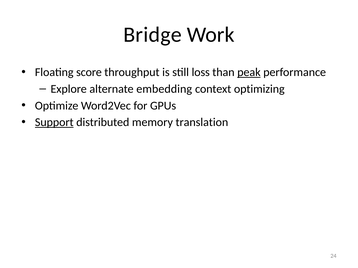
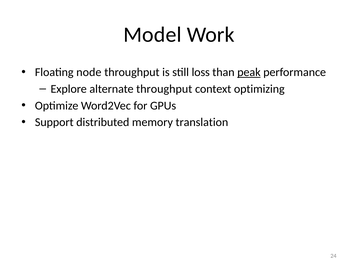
Bridge: Bridge -> Model
score: score -> node
alternate embedding: embedding -> throughput
Support underline: present -> none
